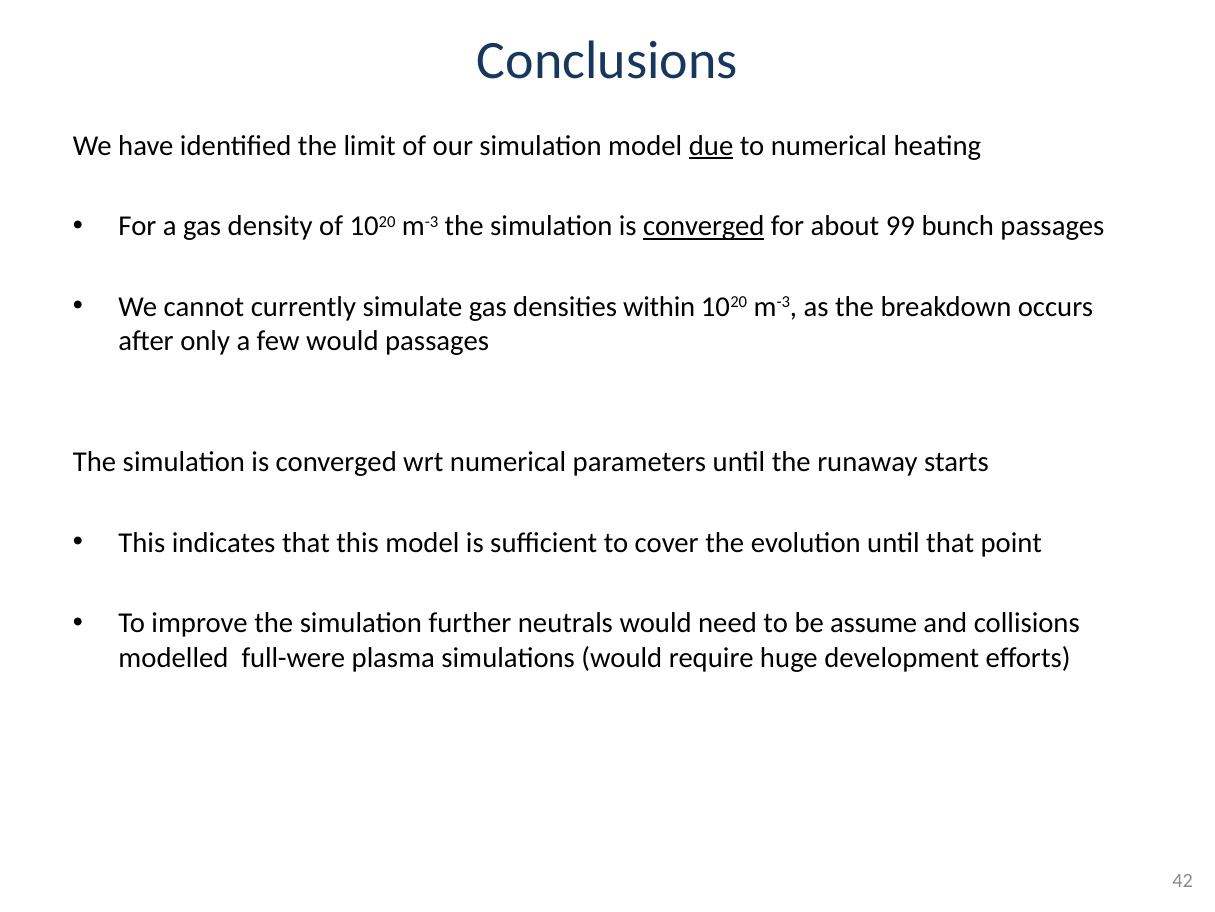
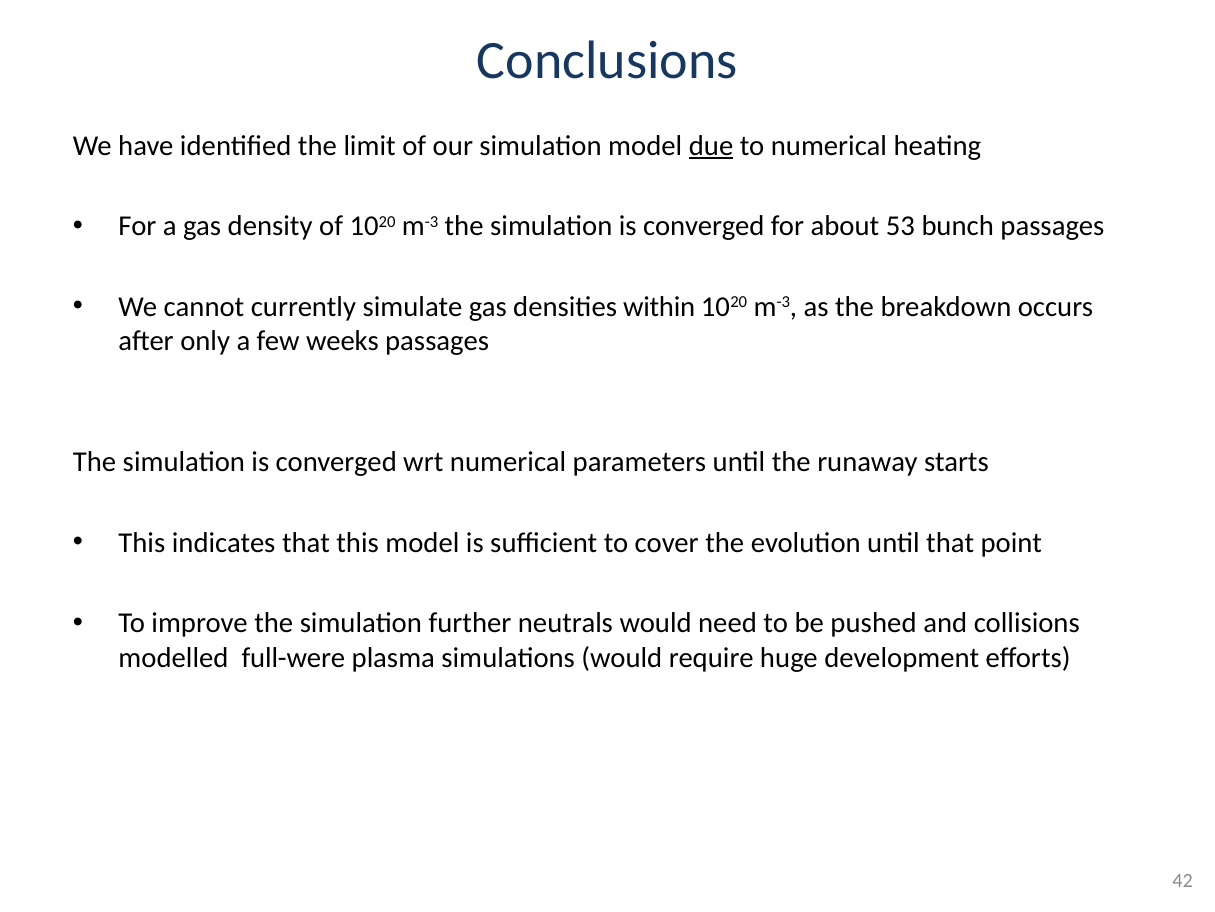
converged at (704, 226) underline: present -> none
99: 99 -> 53
few would: would -> weeks
assume: assume -> pushed
